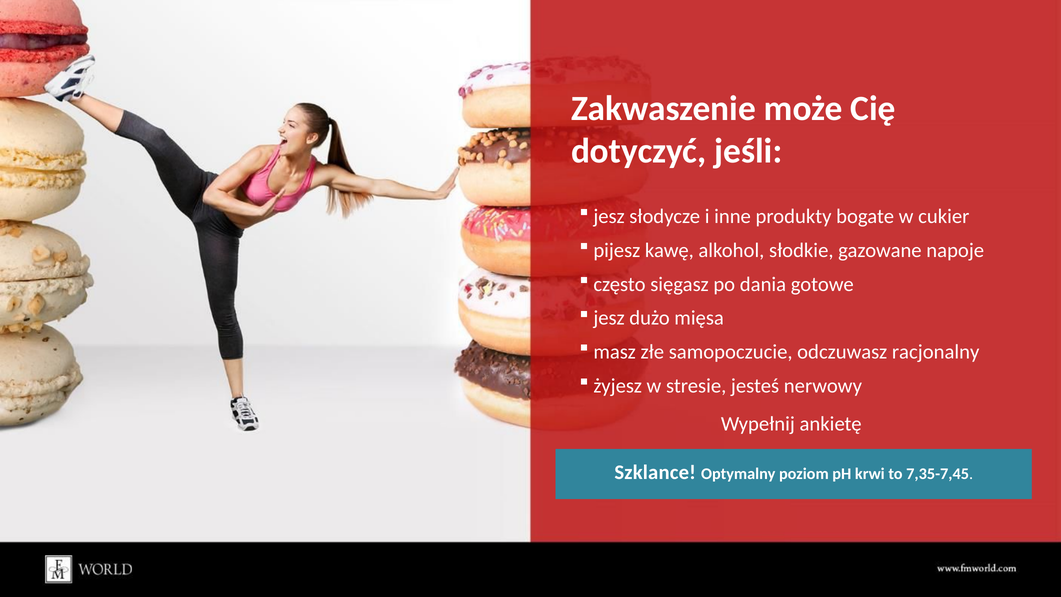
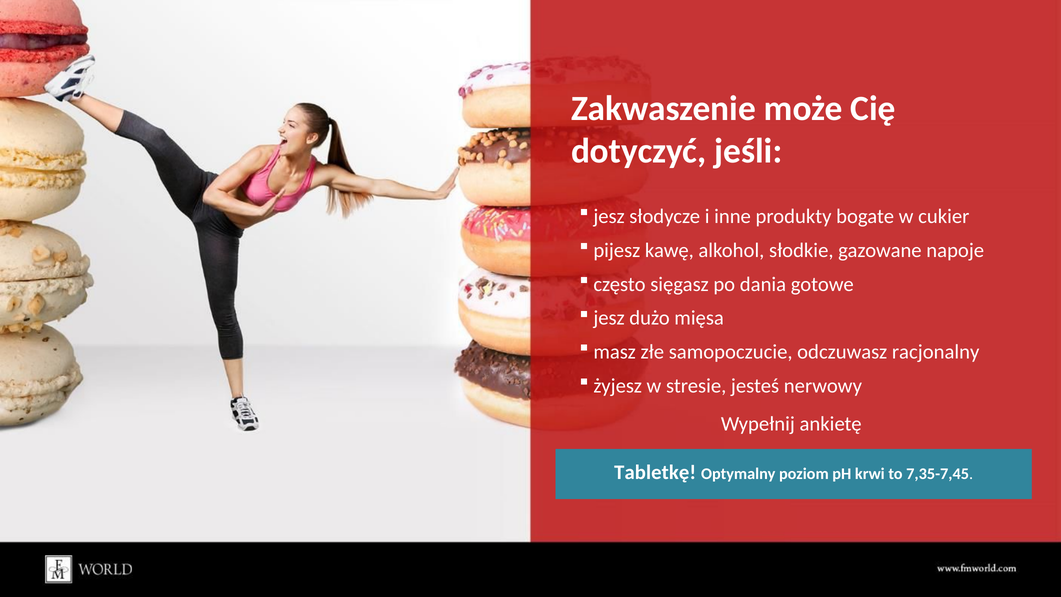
Szklance: Szklance -> Tabletkę
